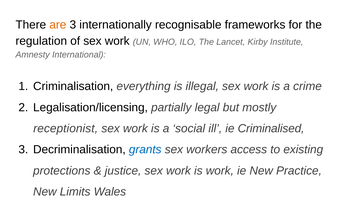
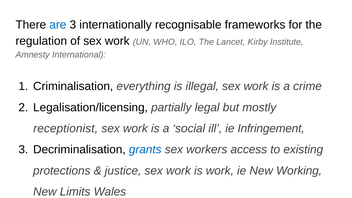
are colour: orange -> blue
Criminalised: Criminalised -> Infringement
Practice: Practice -> Working
